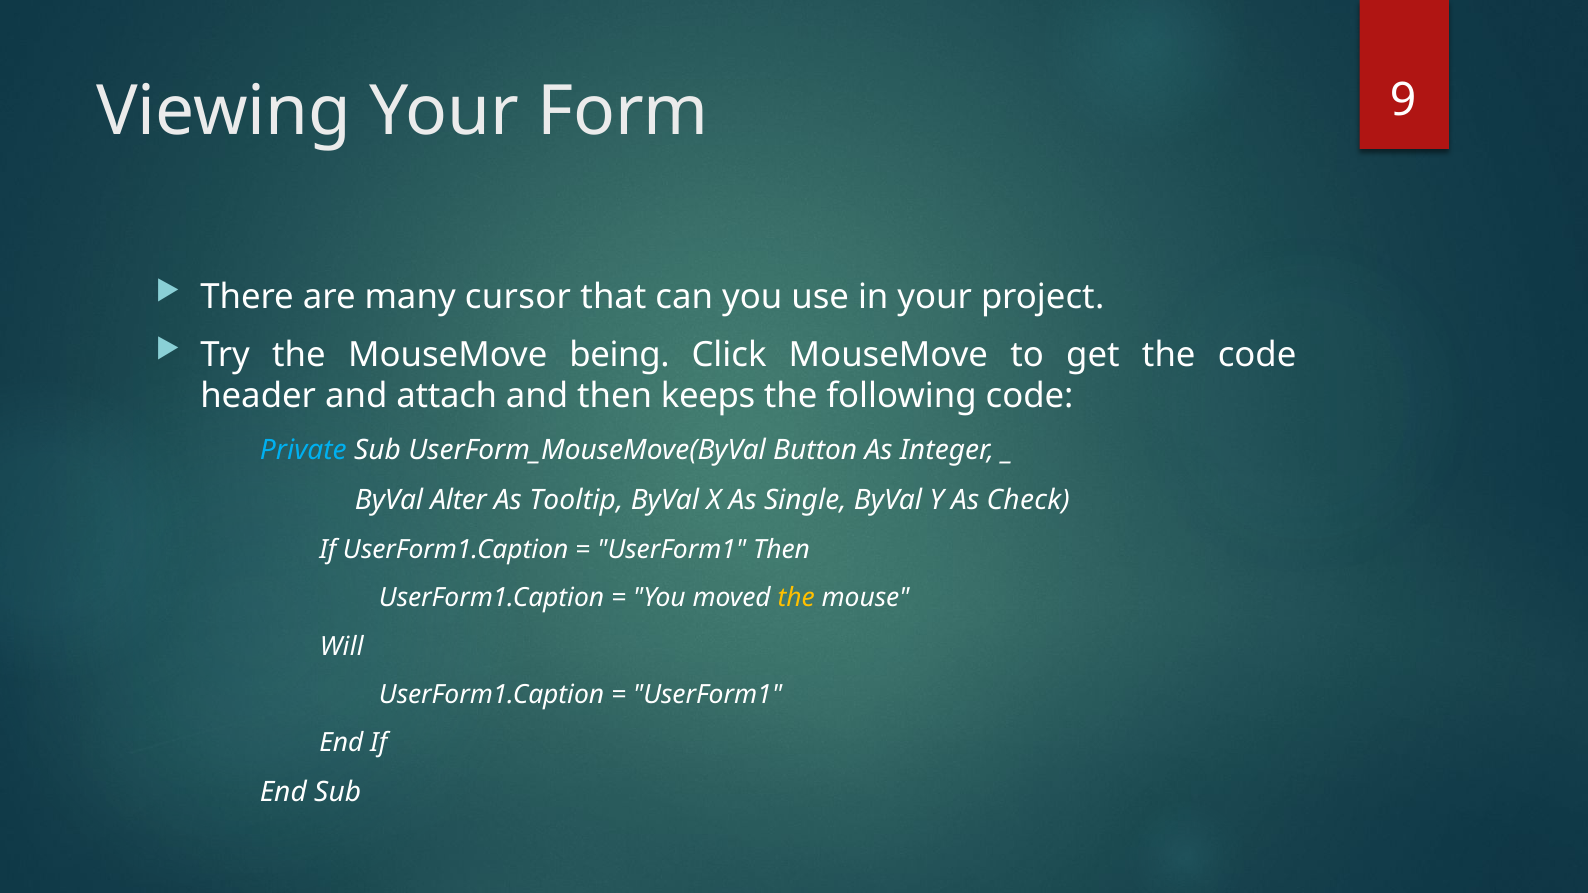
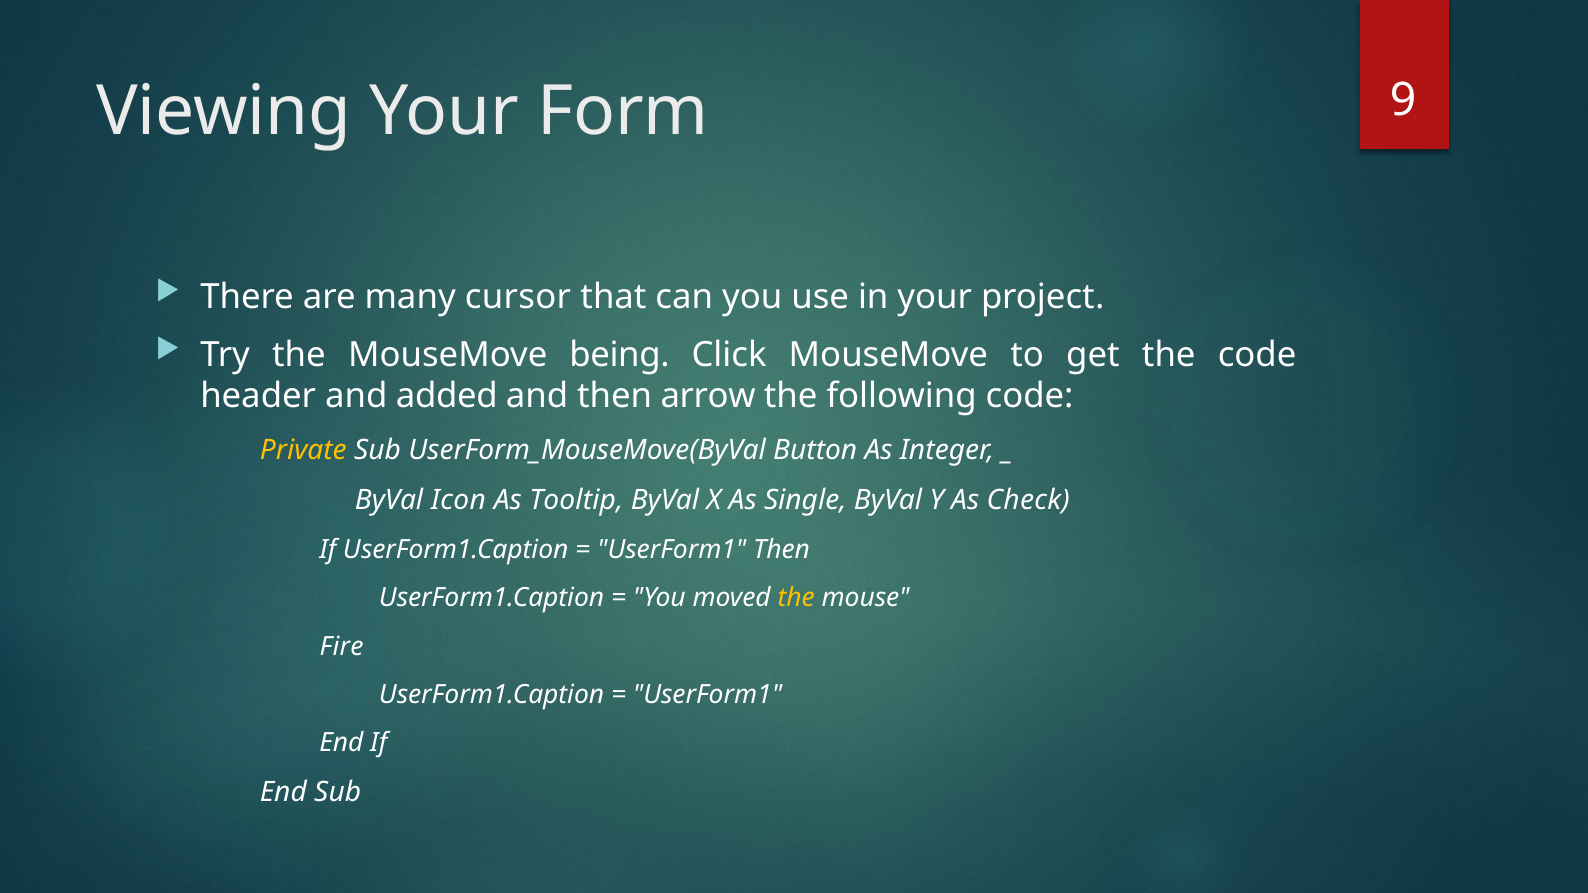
attach: attach -> added
keeps: keeps -> arrow
Private colour: light blue -> yellow
Alter: Alter -> Icon
Will: Will -> Fire
